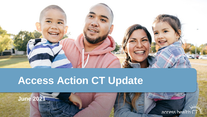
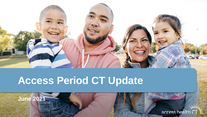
Action: Action -> Period
